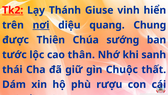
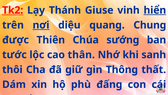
hiển underline: none -> present
thái: thái -> thôi
Chuộc: Chuộc -> Thông
rượu: rượu -> đấng
